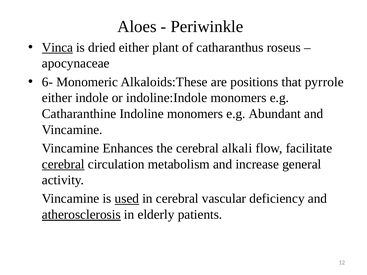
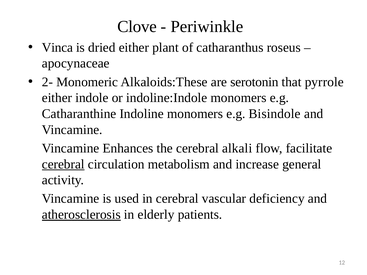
Aloes: Aloes -> Clove
Vinca underline: present -> none
6-: 6- -> 2-
positions: positions -> serotonin
Abundant: Abundant -> Bisindole
used underline: present -> none
